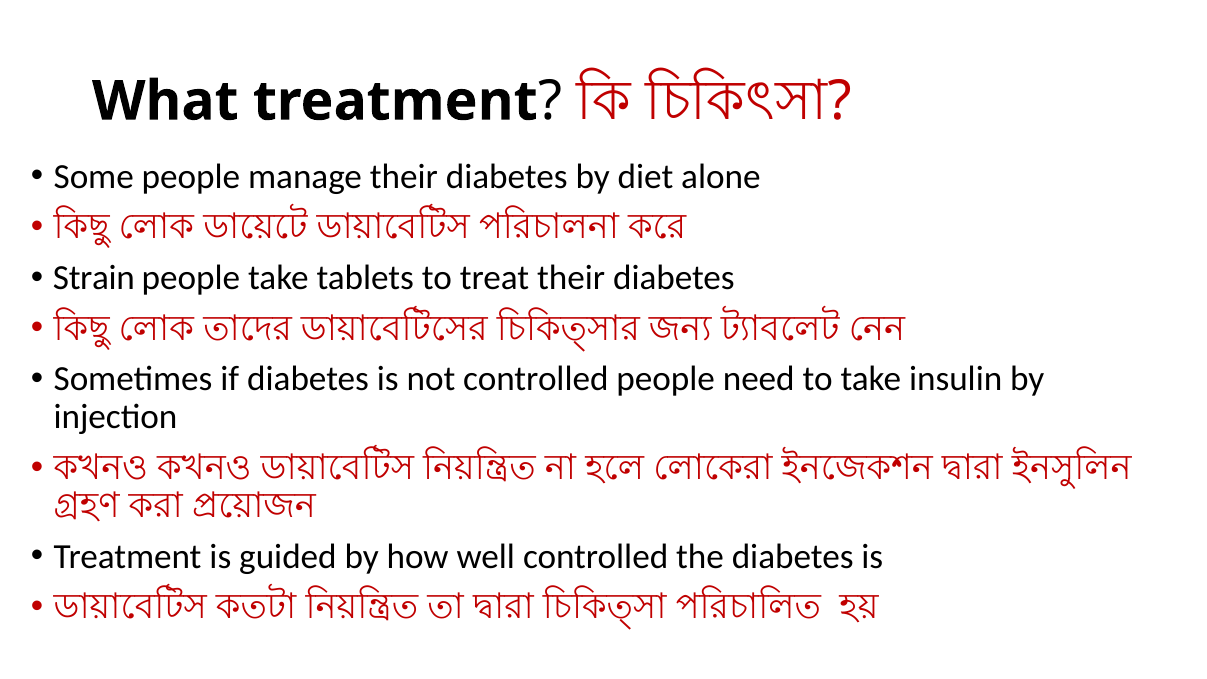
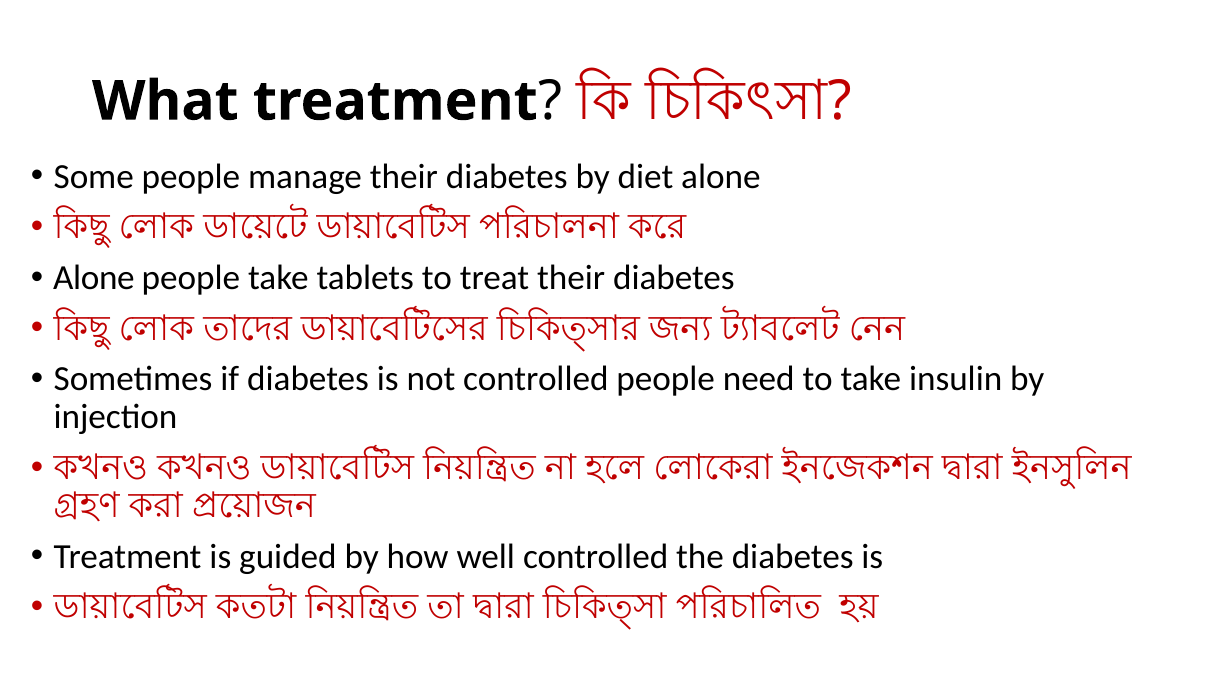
Strain at (94, 278): Strain -> Alone
